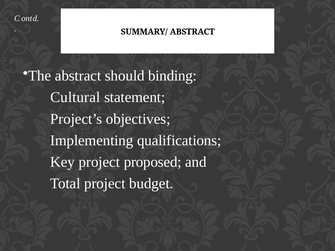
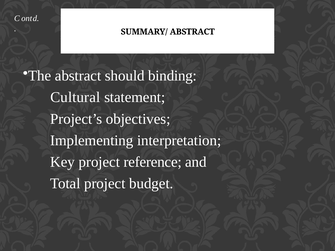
qualifications: qualifications -> interpretation
proposed: proposed -> reference
